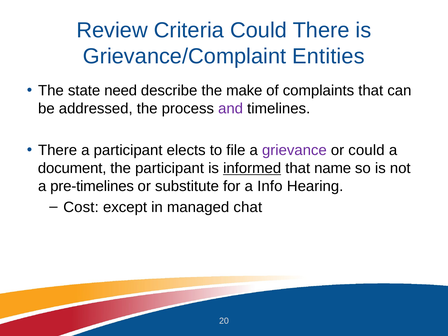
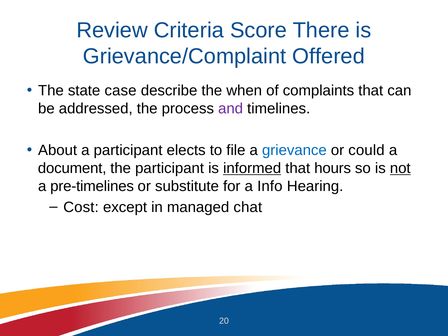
Criteria Could: Could -> Score
Entities: Entities -> Offered
need: need -> case
make: make -> when
There at (58, 150): There -> About
grievance colour: purple -> blue
name: name -> hours
not underline: none -> present
